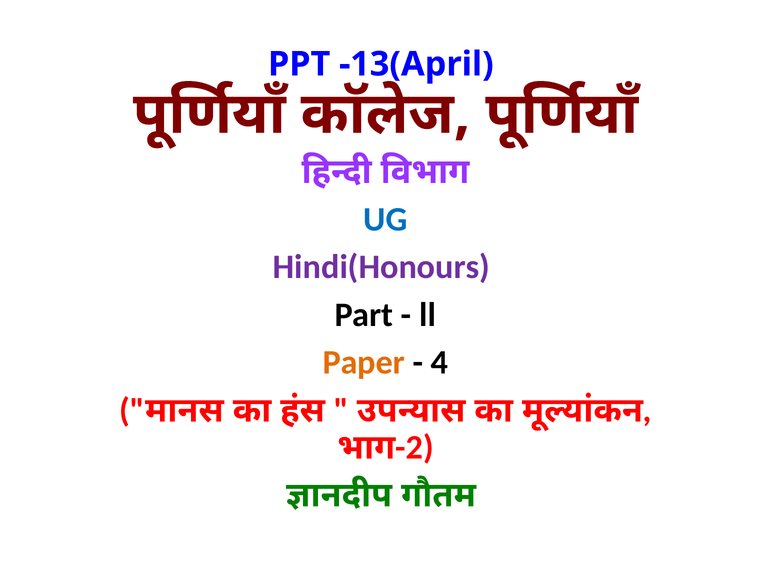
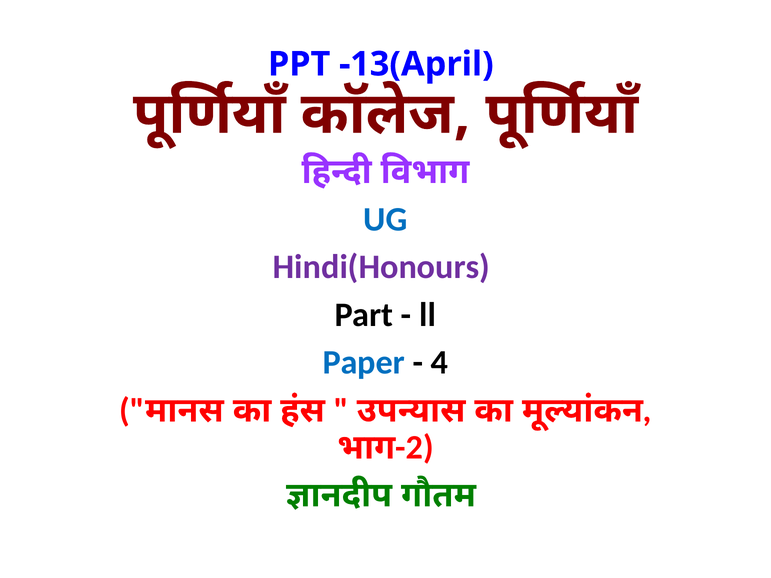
Paper colour: orange -> blue
